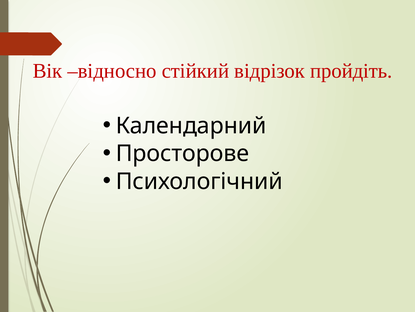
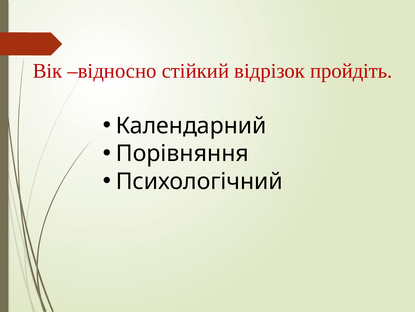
Просторове: Просторове -> Порівняння
